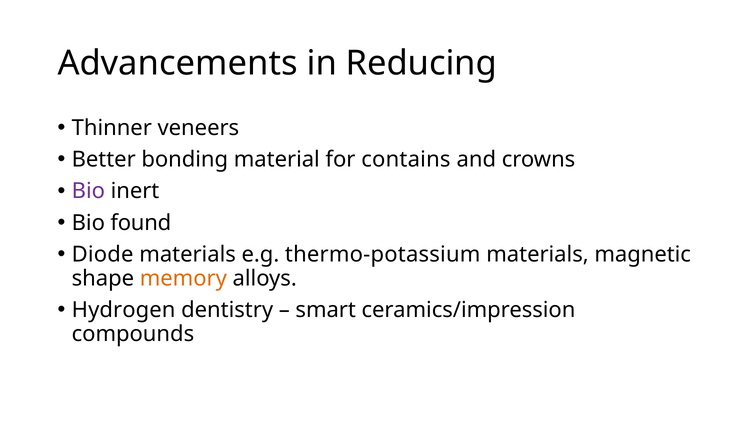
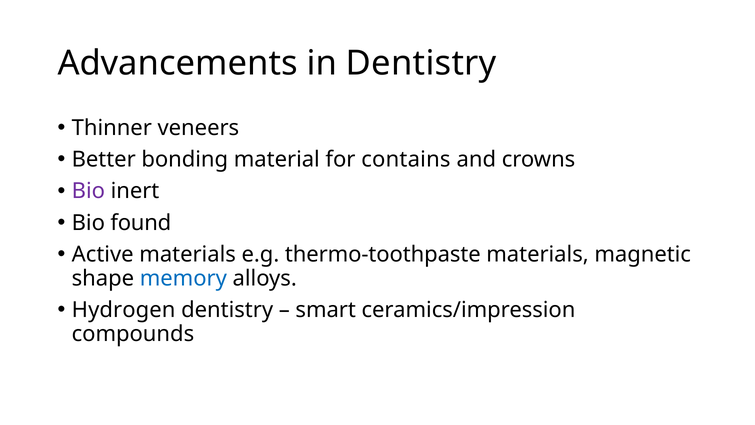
in Reducing: Reducing -> Dentistry
Diode: Diode -> Active
thermo-potassium: thermo-potassium -> thermo-toothpaste
memory colour: orange -> blue
